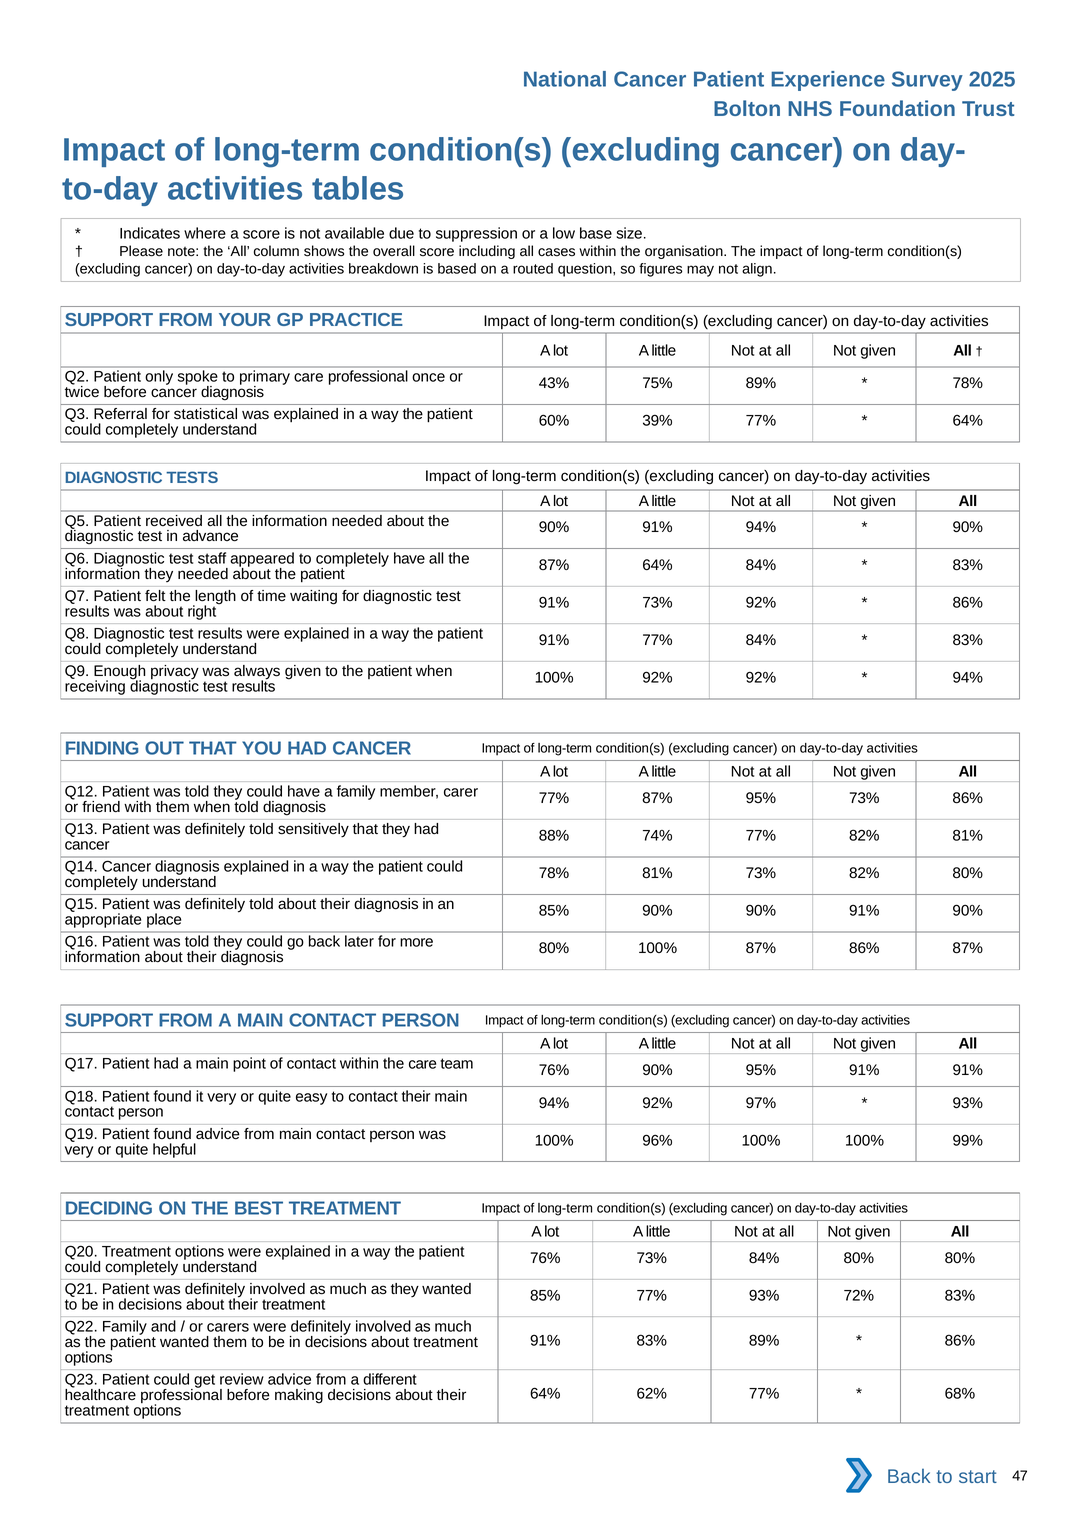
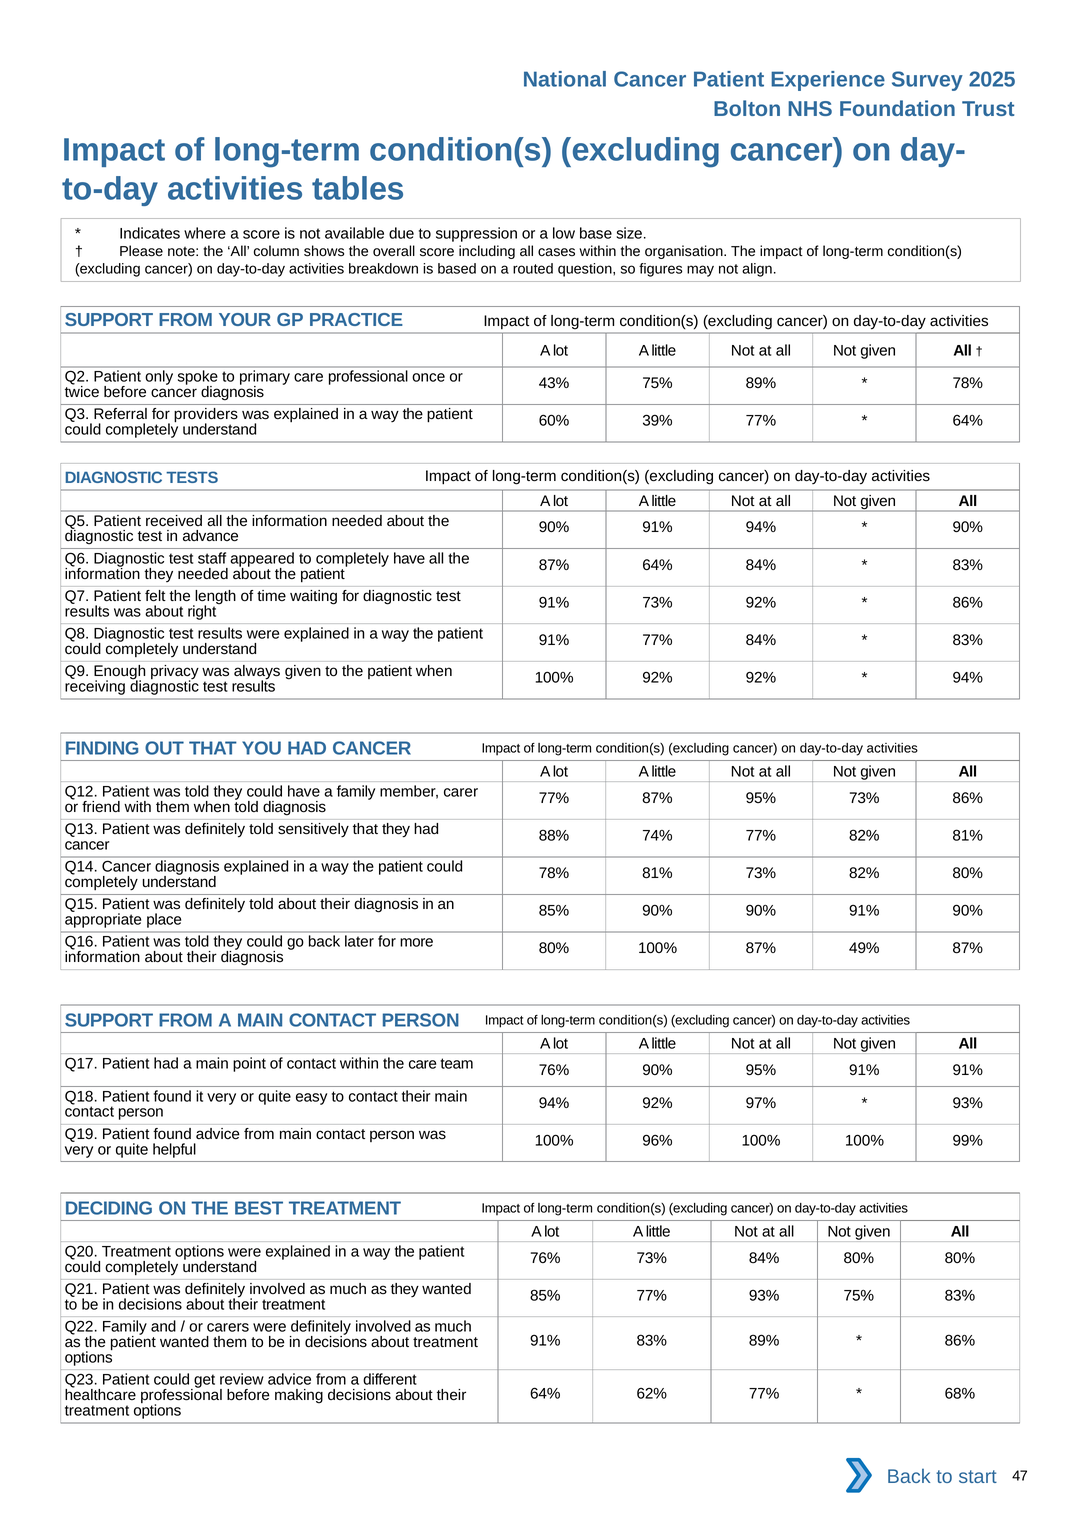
statistical: statistical -> providers
87% 86%: 86% -> 49%
93% 72%: 72% -> 75%
